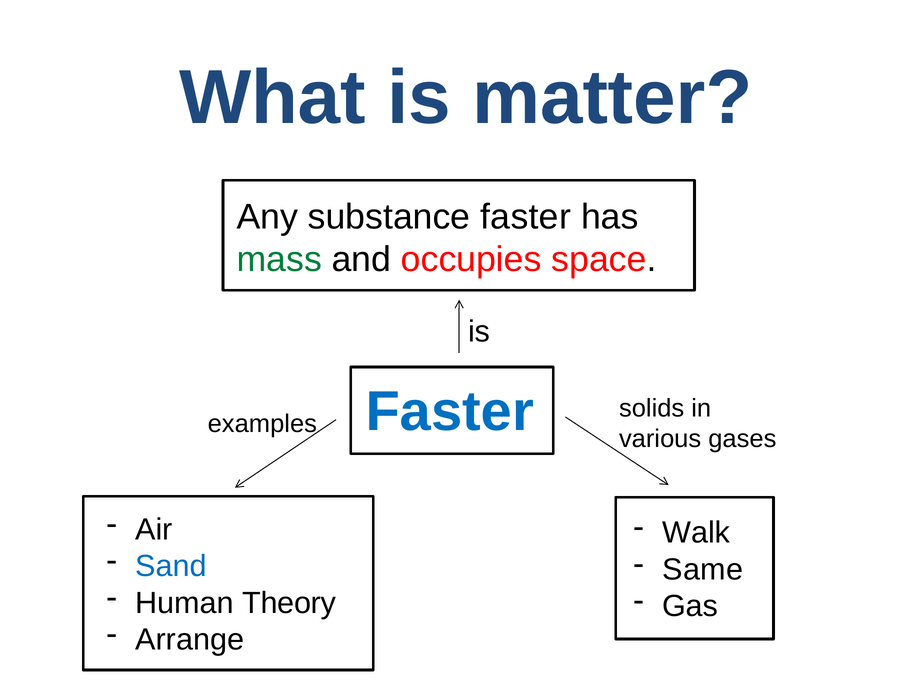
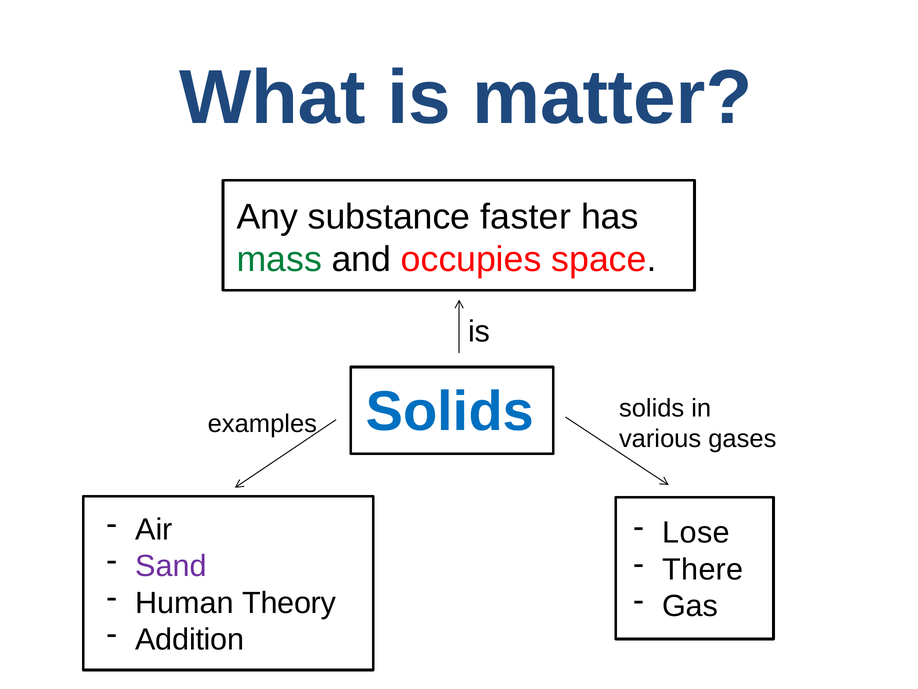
Faster at (450, 411): Faster -> Solids
Walk: Walk -> Lose
Sand colour: blue -> purple
Same: Same -> There
Arrange: Arrange -> Addition
